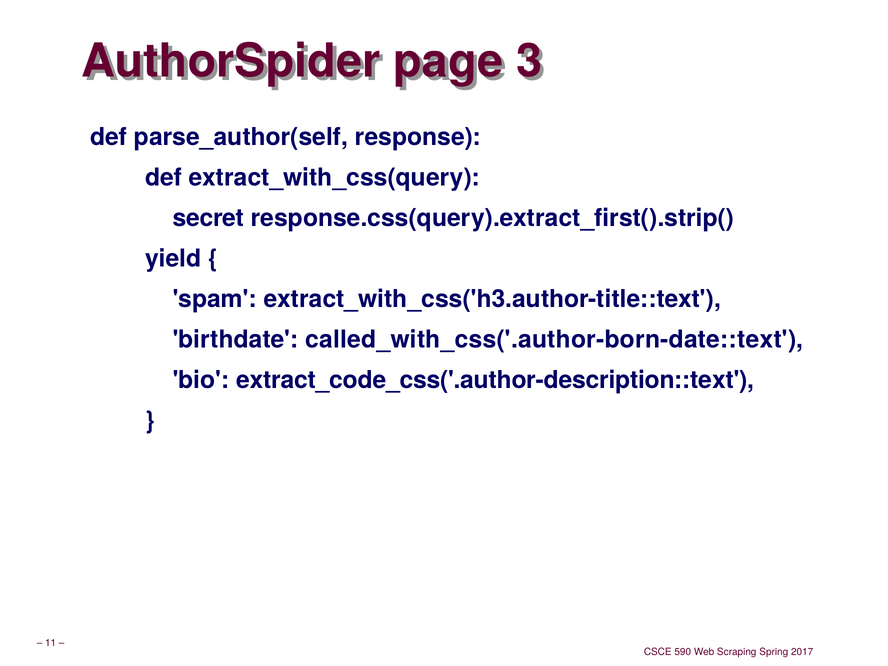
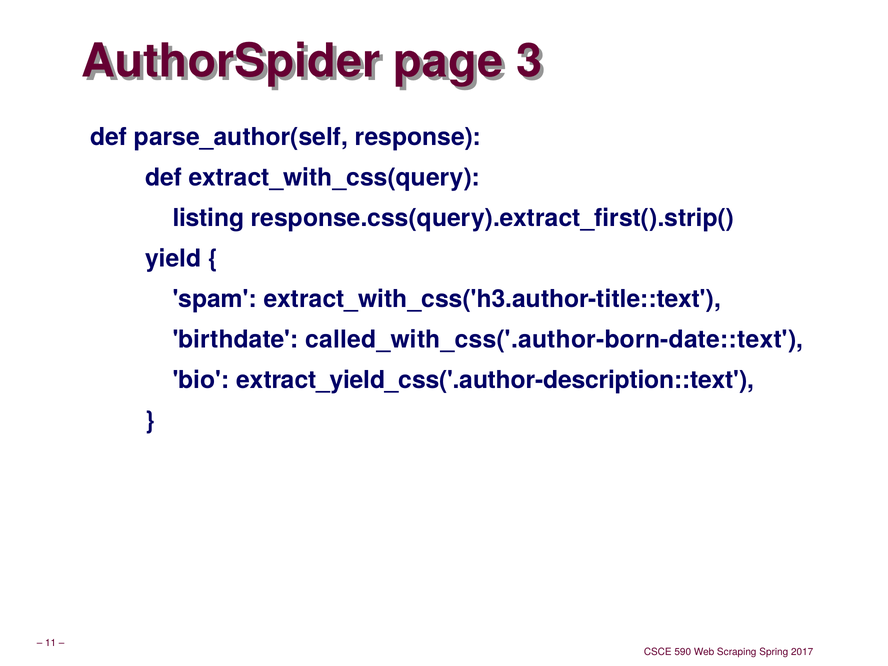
secret: secret -> listing
extract_code_css('.author-description::text: extract_code_css('.author-description::text -> extract_yield_css('.author-description::text
